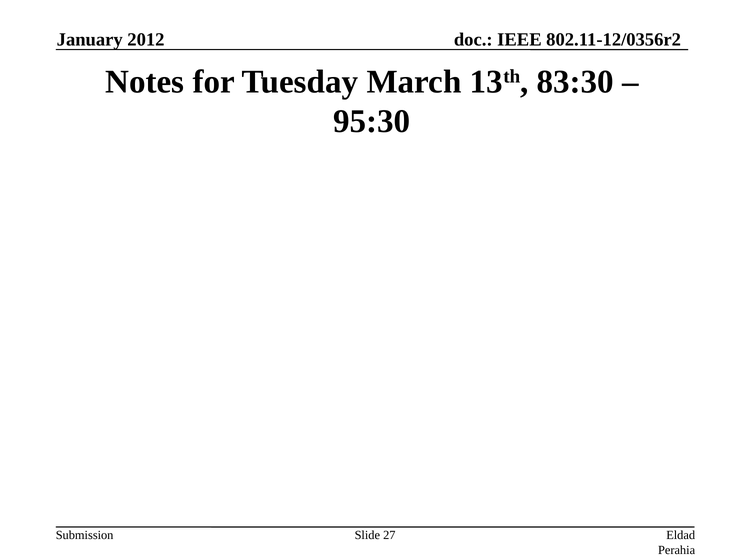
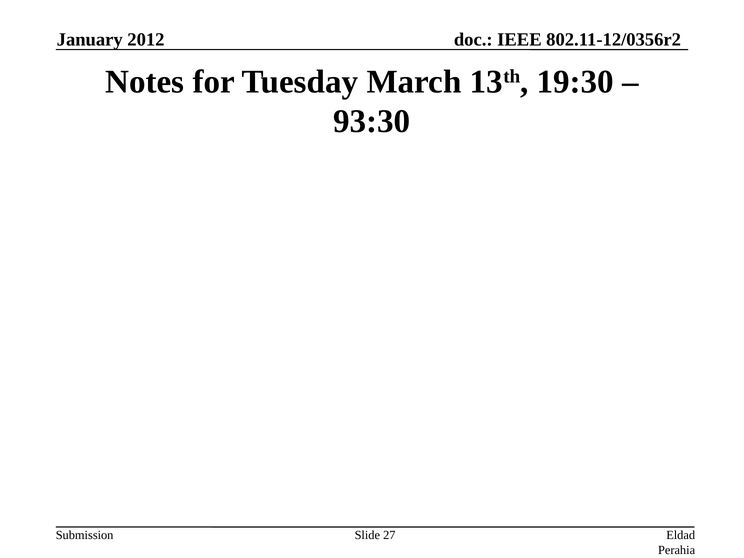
83:30: 83:30 -> 19:30
95:30: 95:30 -> 93:30
